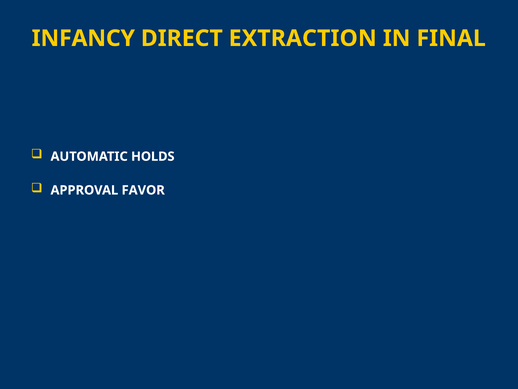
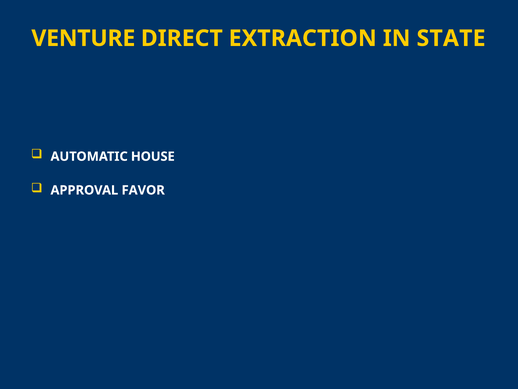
INFANCY: INFANCY -> VENTURE
FINAL: FINAL -> STATE
HOLDS: HOLDS -> HOUSE
